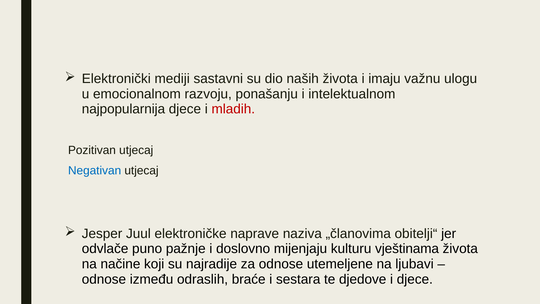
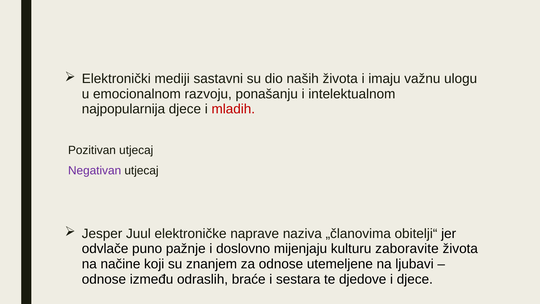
Negativan colour: blue -> purple
vještinama: vještinama -> zaboravite
najradije: najradije -> znanjem
